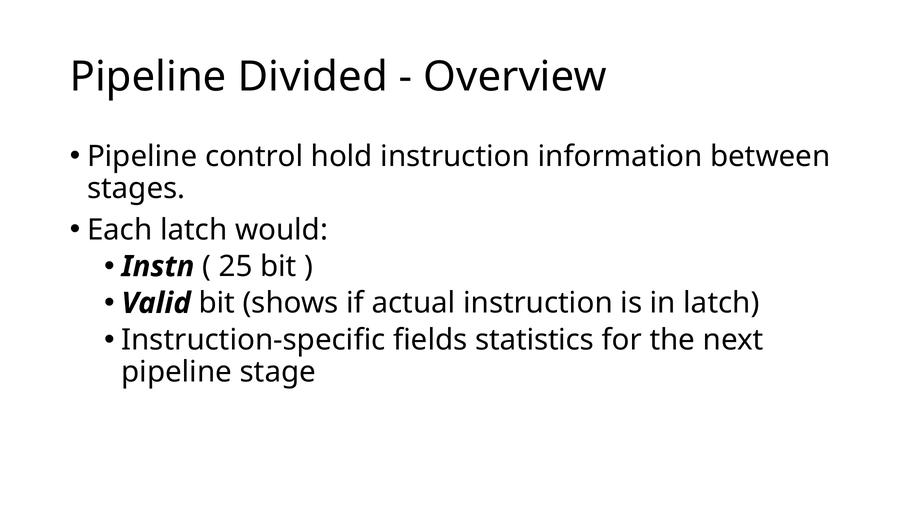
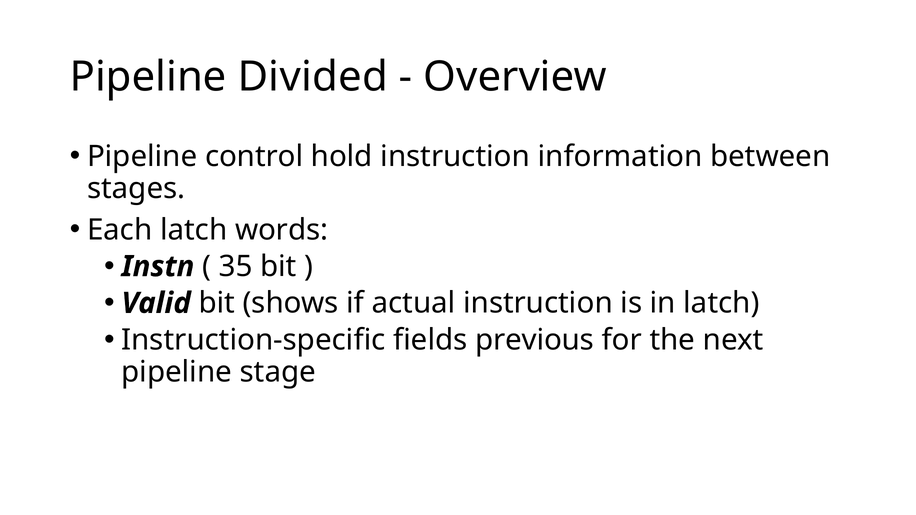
would: would -> words
25: 25 -> 35
statistics: statistics -> previous
